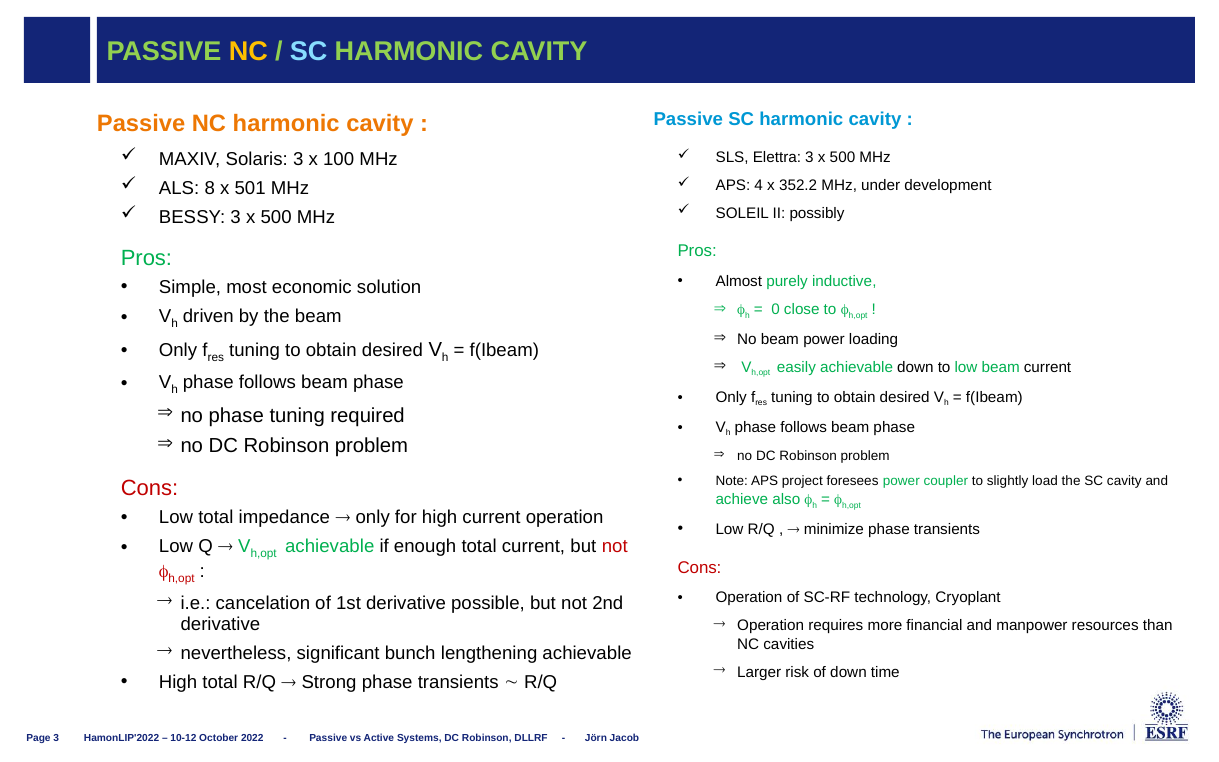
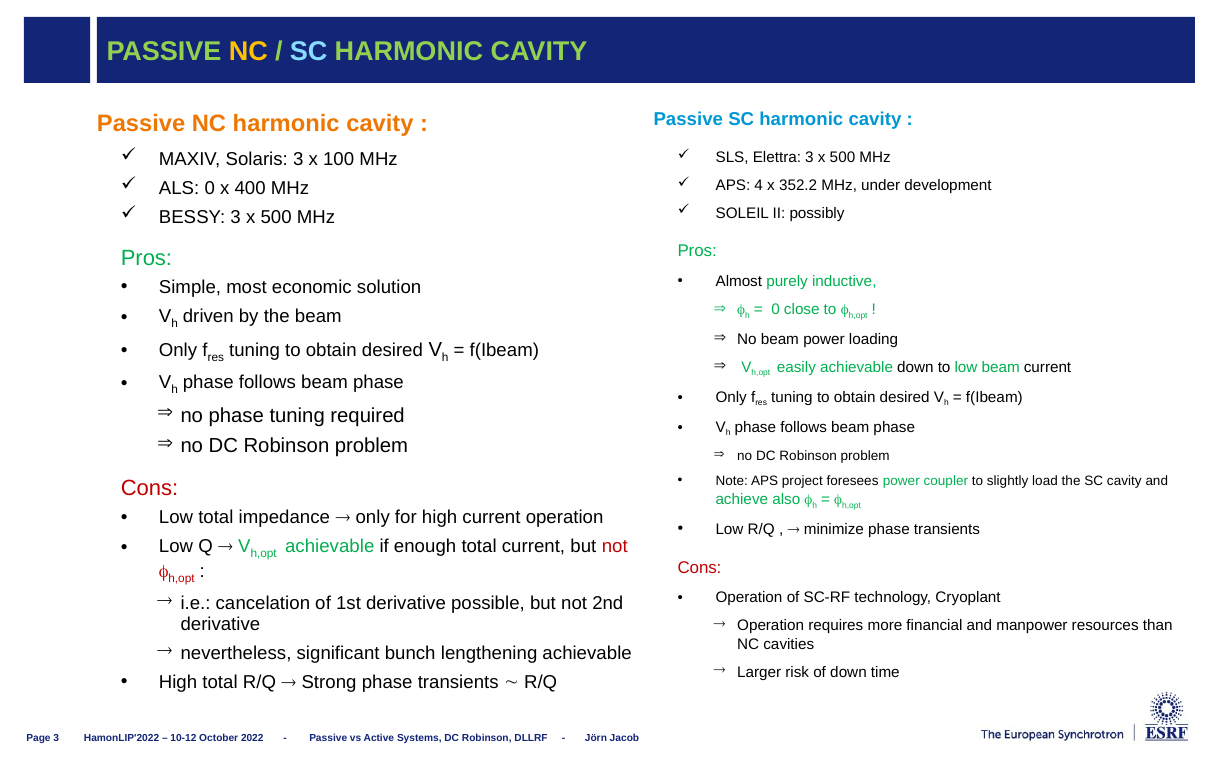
ALS 8: 8 -> 0
501: 501 -> 400
